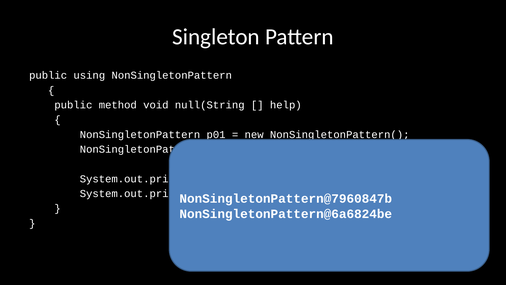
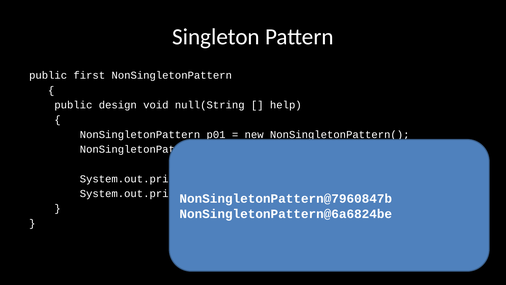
using: using -> first
method: method -> design
